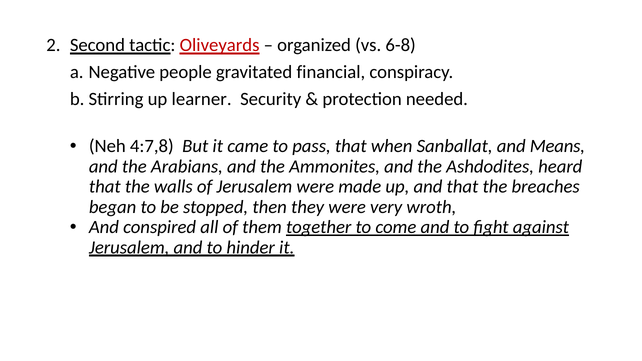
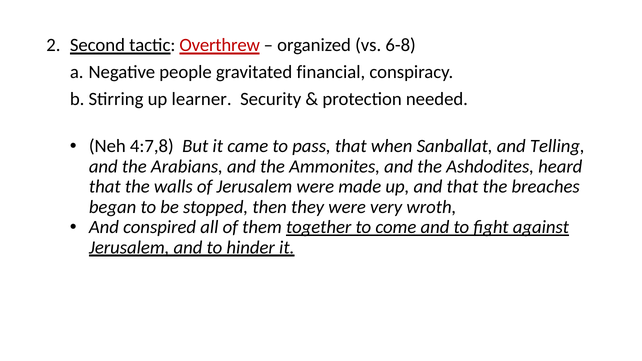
Oliveyards: Oliveyards -> Overthrew
Means: Means -> Telling
